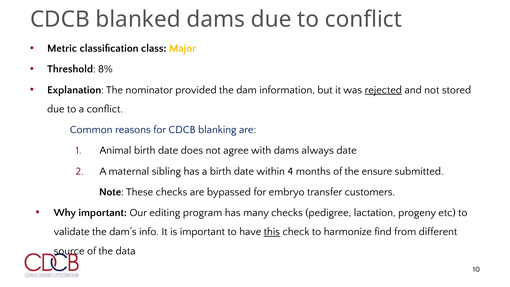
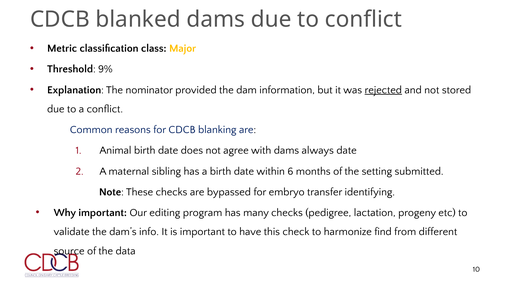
8%: 8% -> 9%
4: 4 -> 6
ensure: ensure -> setting
customers: customers -> identifying
this underline: present -> none
